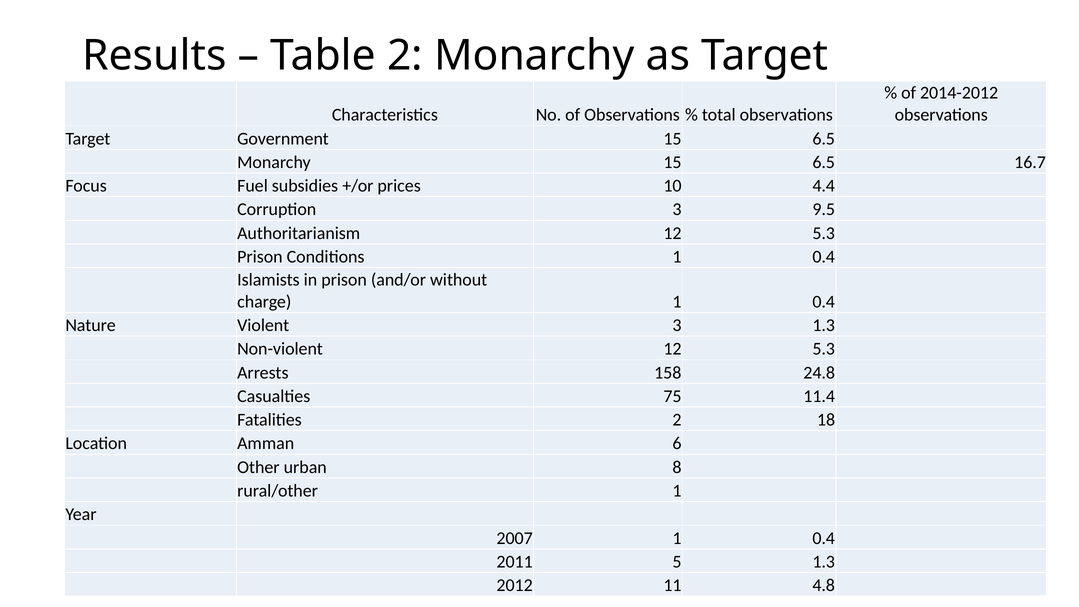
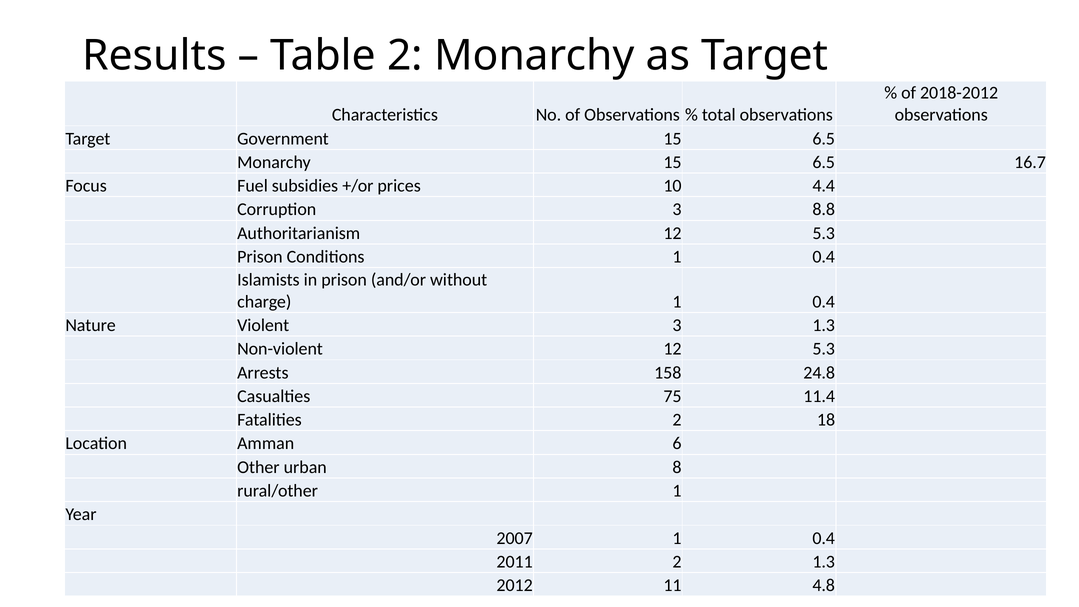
2014-2012: 2014-2012 -> 2018-2012
9.5: 9.5 -> 8.8
2011 5: 5 -> 2
